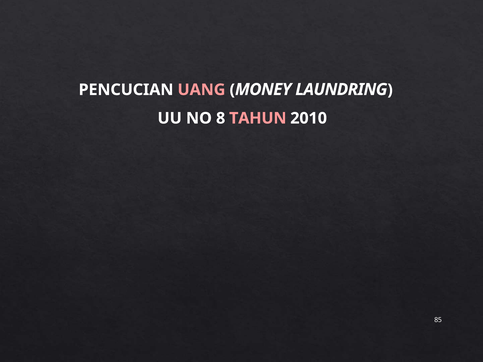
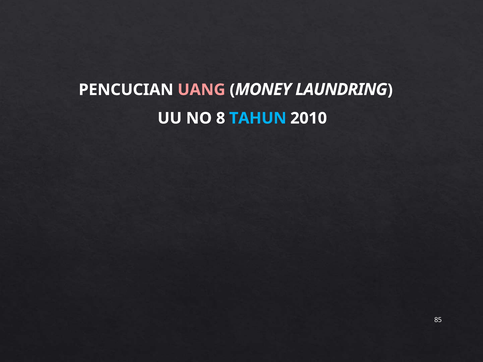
TAHUN colour: pink -> light blue
